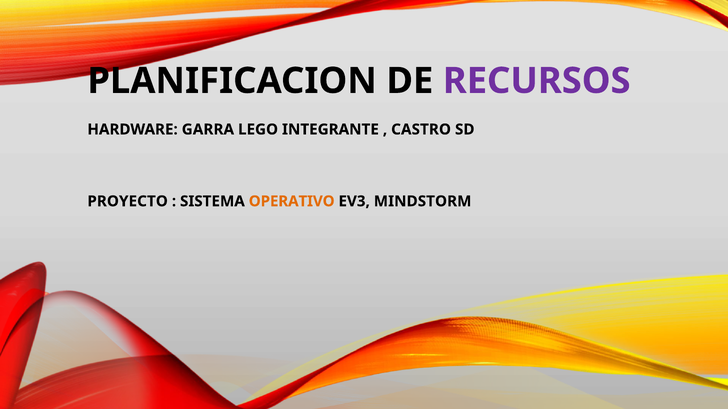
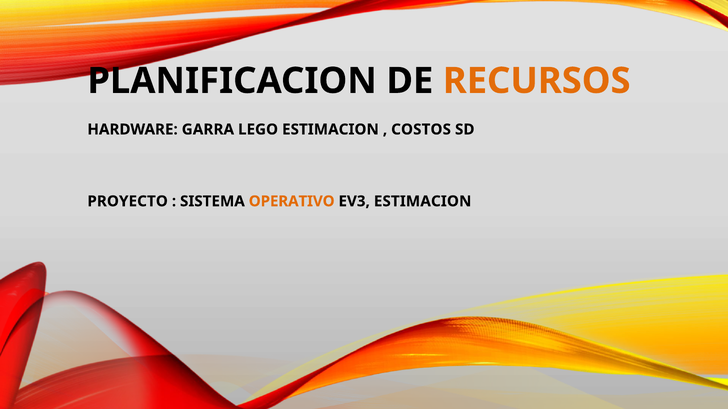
RECURSOS colour: purple -> orange
LEGO INTEGRANTE: INTEGRANTE -> ESTIMACION
CASTRO: CASTRO -> COSTOS
EV3 MINDSTORM: MINDSTORM -> ESTIMACION
